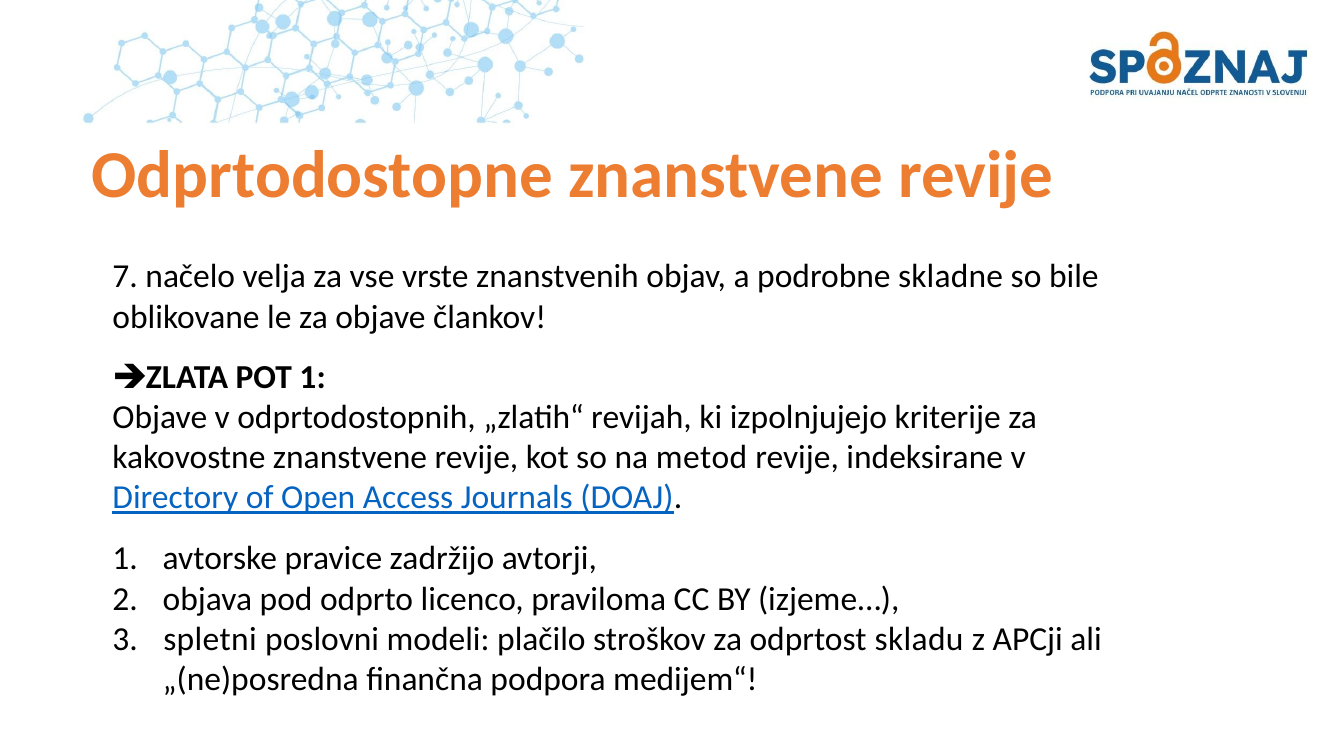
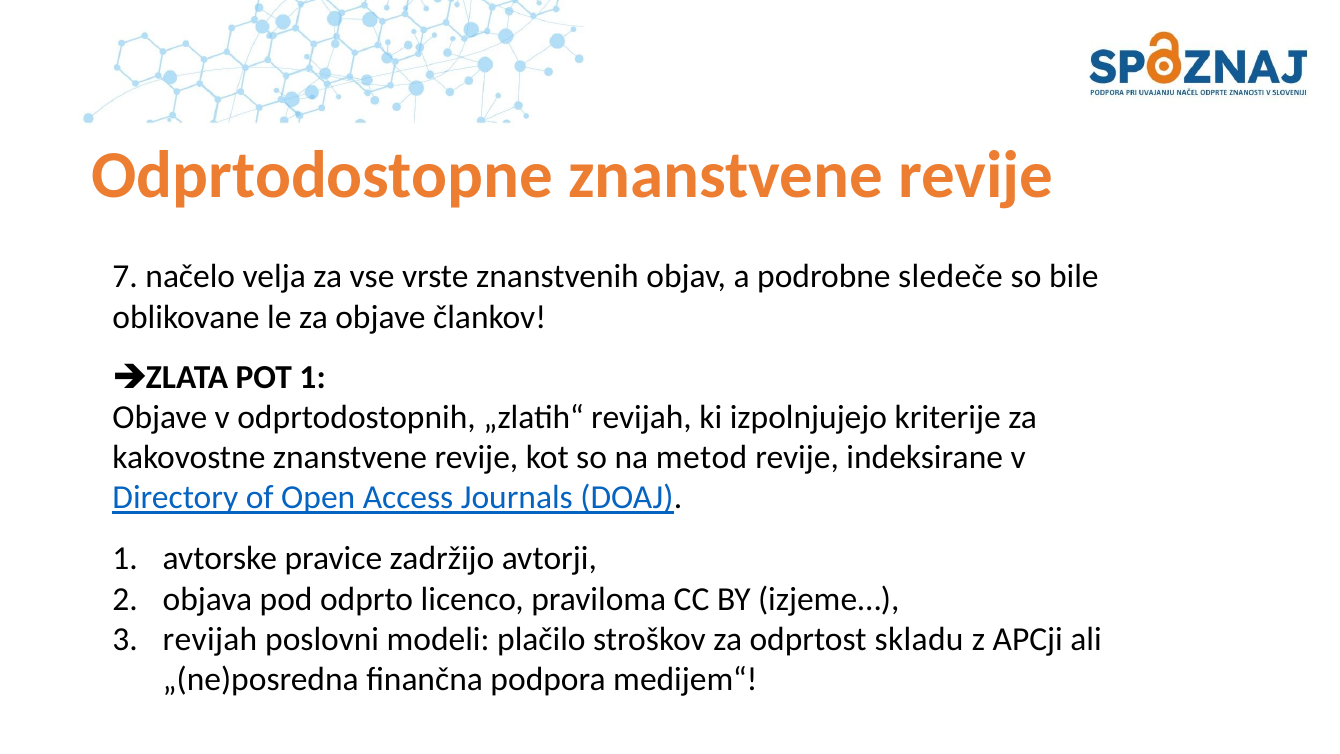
skladne: skladne -> sledeče
spletni at (210, 639): spletni -> revijah
